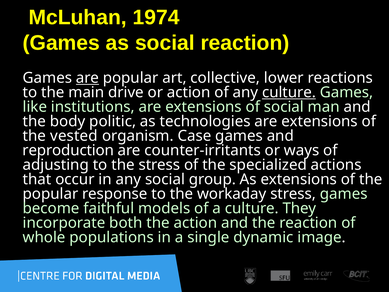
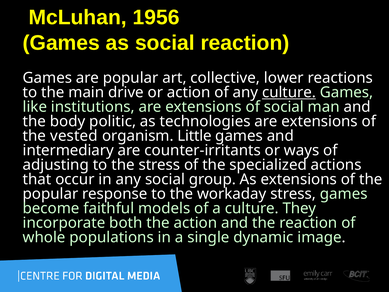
1974: 1974 -> 1956
are at (87, 78) underline: present -> none
Case: Case -> Little
reproduction: reproduction -> intermediary
